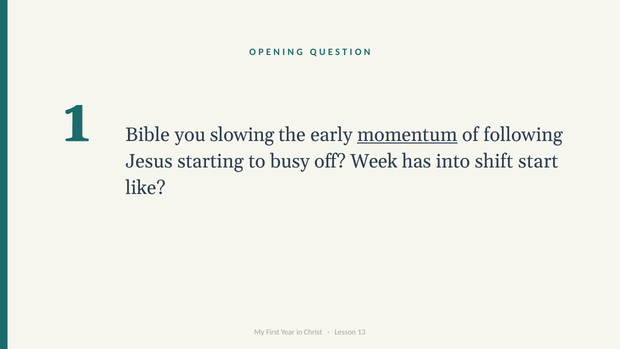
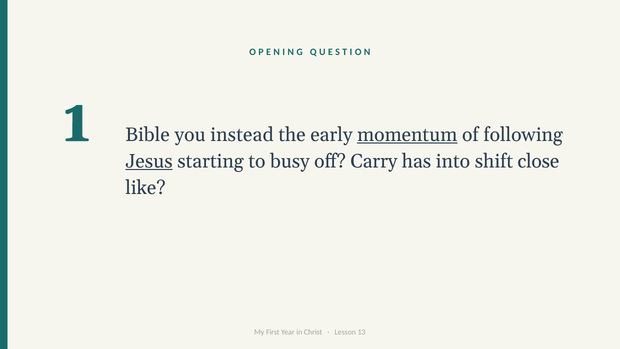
slowing: slowing -> instead
Jesus underline: none -> present
Week: Week -> Carry
start: start -> close
